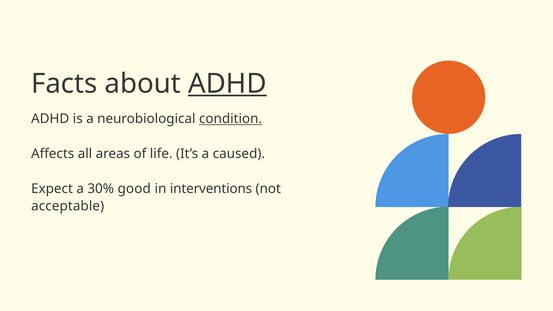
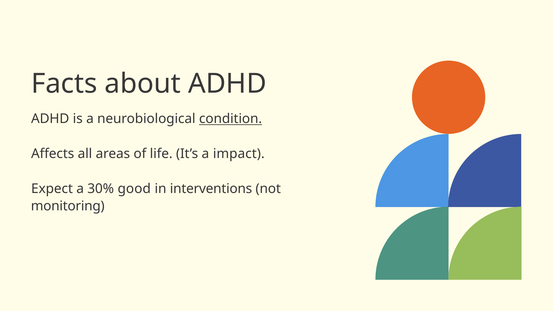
ADHD at (227, 84) underline: present -> none
caused: caused -> impact
acceptable: acceptable -> monitoring
